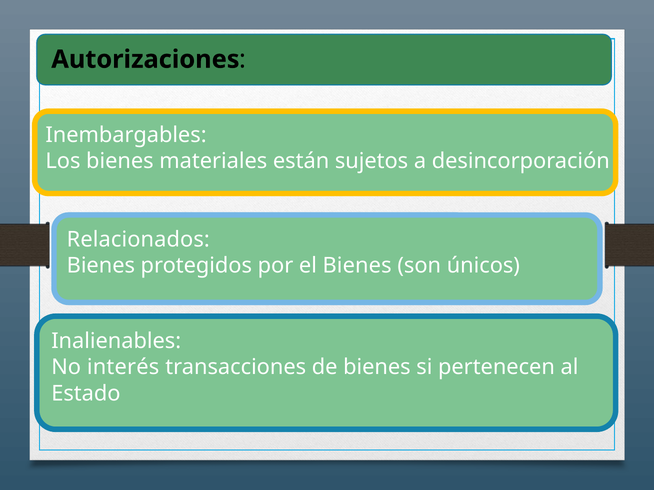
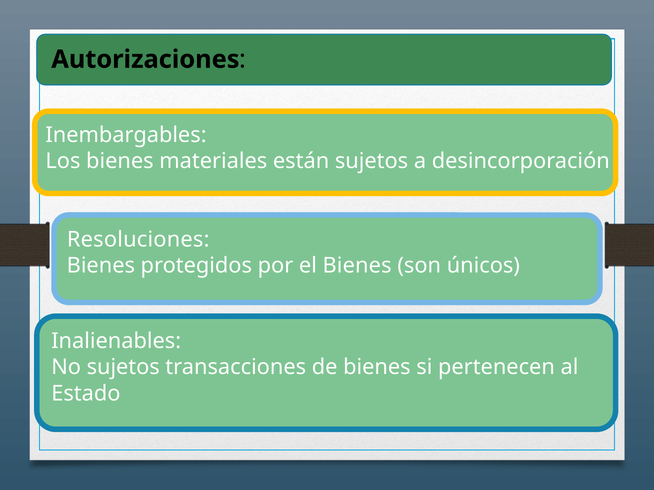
Relacionados: Relacionados -> Resoluciones
No interés: interés -> sujetos
